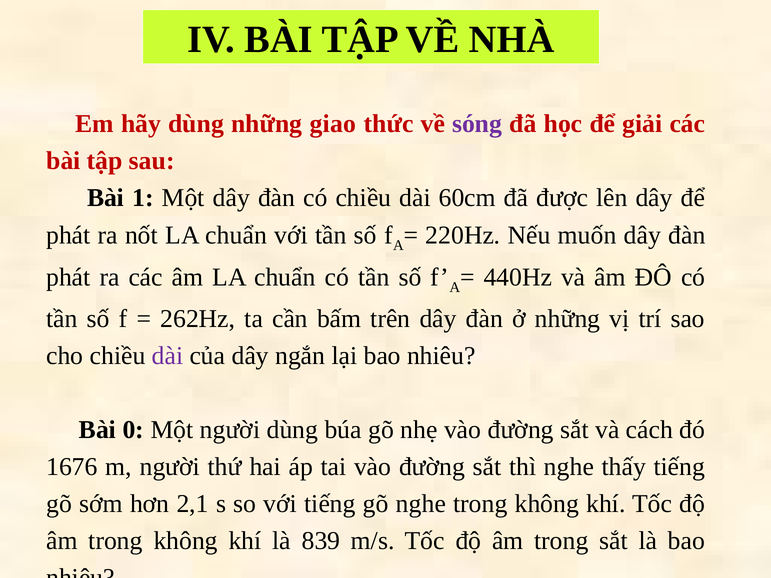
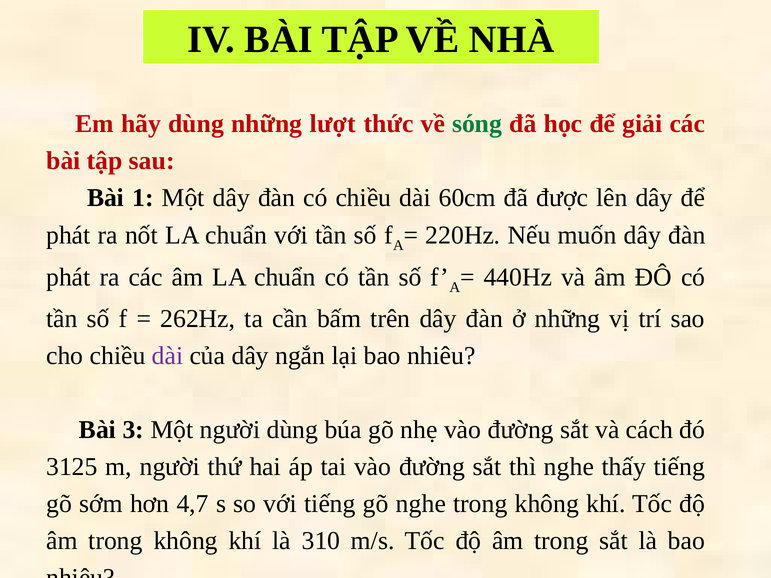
giao: giao -> lượt
sóng colour: purple -> green
0: 0 -> 3
1676: 1676 -> 3125
2,1: 2,1 -> 4,7
839: 839 -> 310
